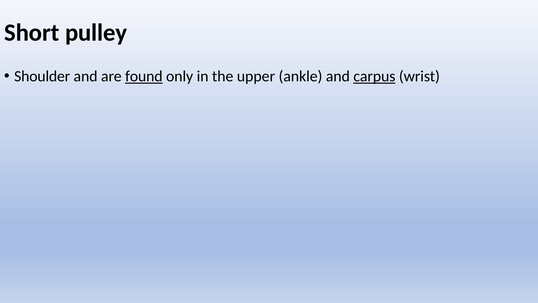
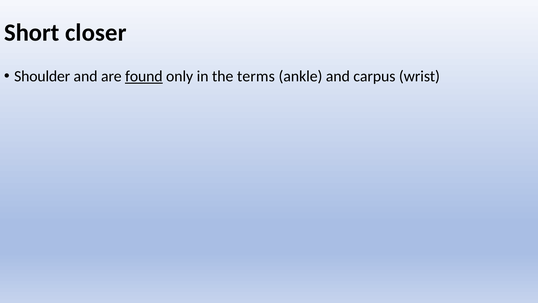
pulley: pulley -> closer
upper: upper -> terms
carpus underline: present -> none
